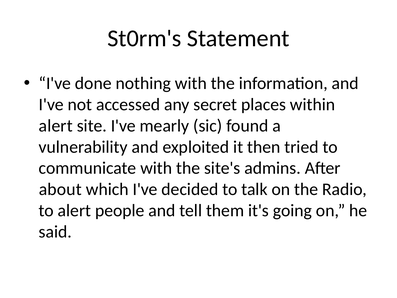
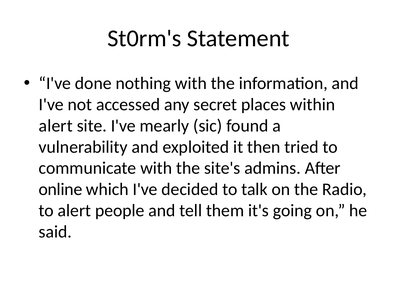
about: about -> online
